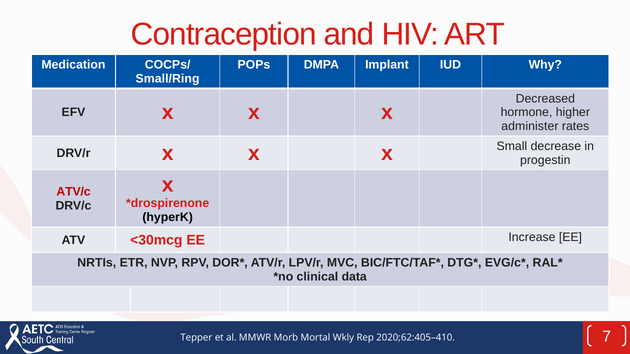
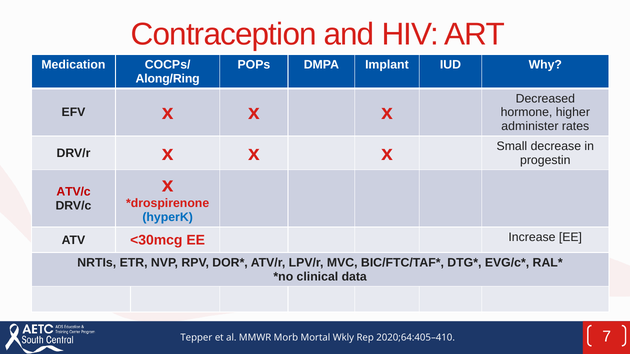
Small/Ring: Small/Ring -> Along/Ring
hyperK colour: black -> blue
2020;62:405–410: 2020;62:405–410 -> 2020;64:405–410
